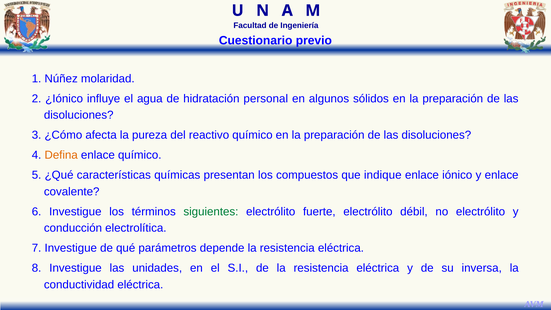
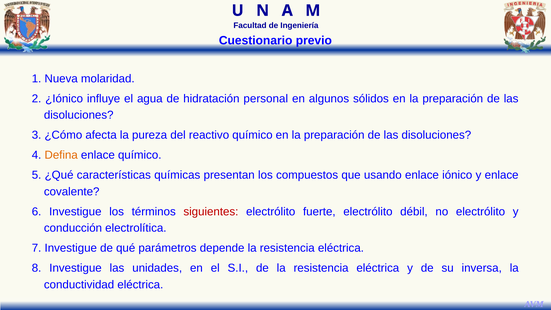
Núñez: Núñez -> Nueva
indique: indique -> usando
siguientes colour: green -> red
